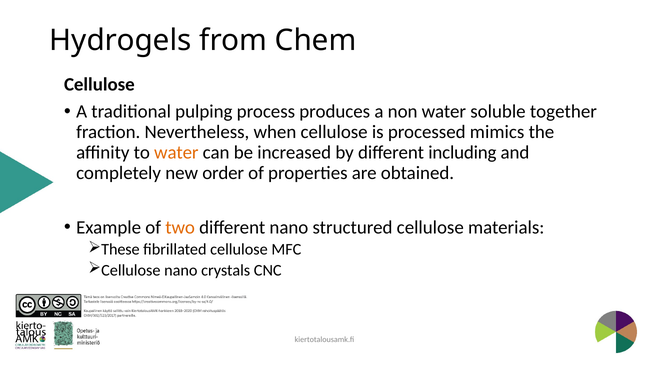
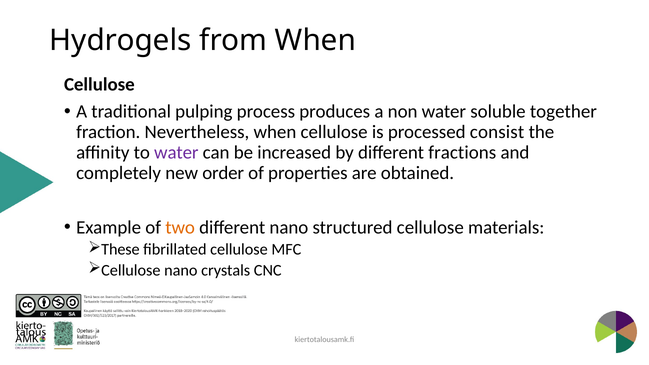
from Chem: Chem -> When
mimics: mimics -> consist
water at (176, 152) colour: orange -> purple
including: including -> fractions
